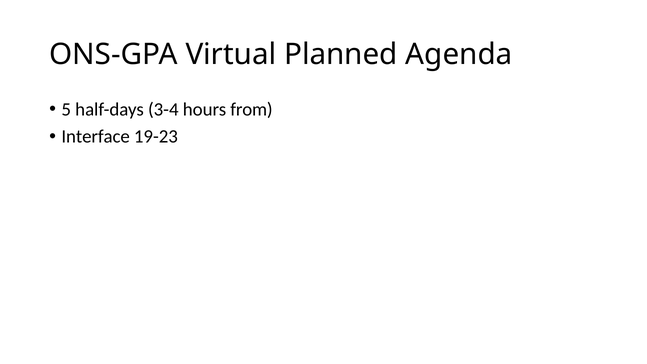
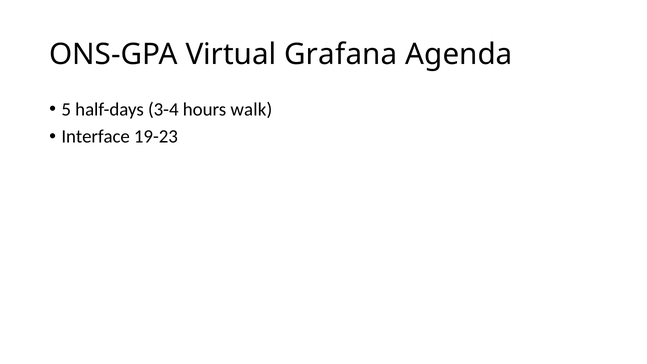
Planned: Planned -> Grafana
from: from -> walk
